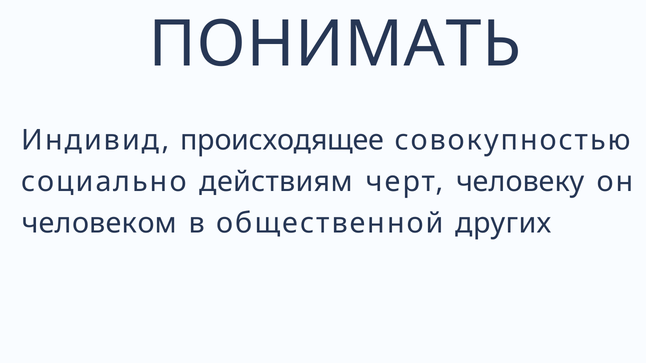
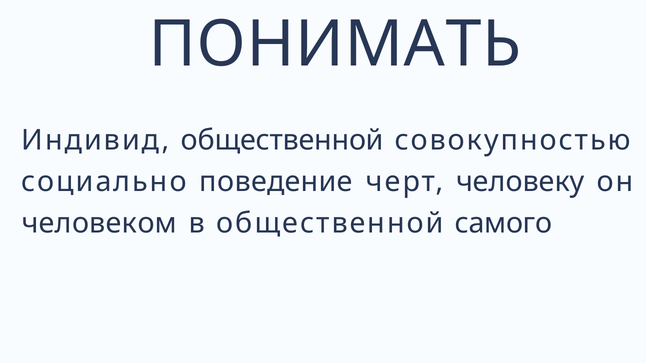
Индивид происходящее: происходящее -> общественной
действиям: действиям -> поведение
других: других -> самого
